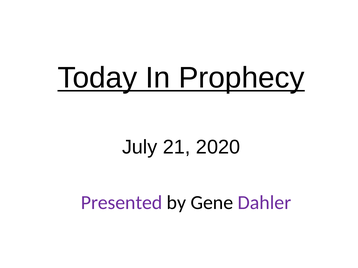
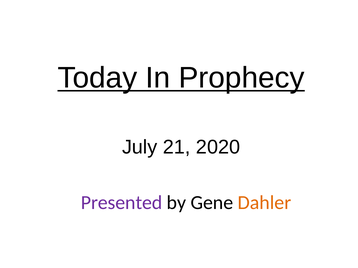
Dahler colour: purple -> orange
